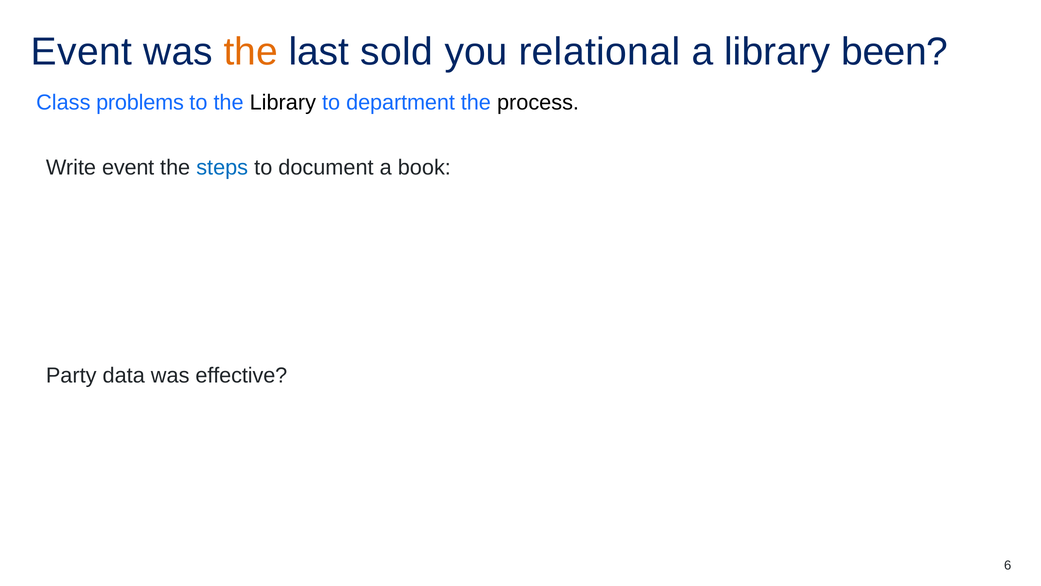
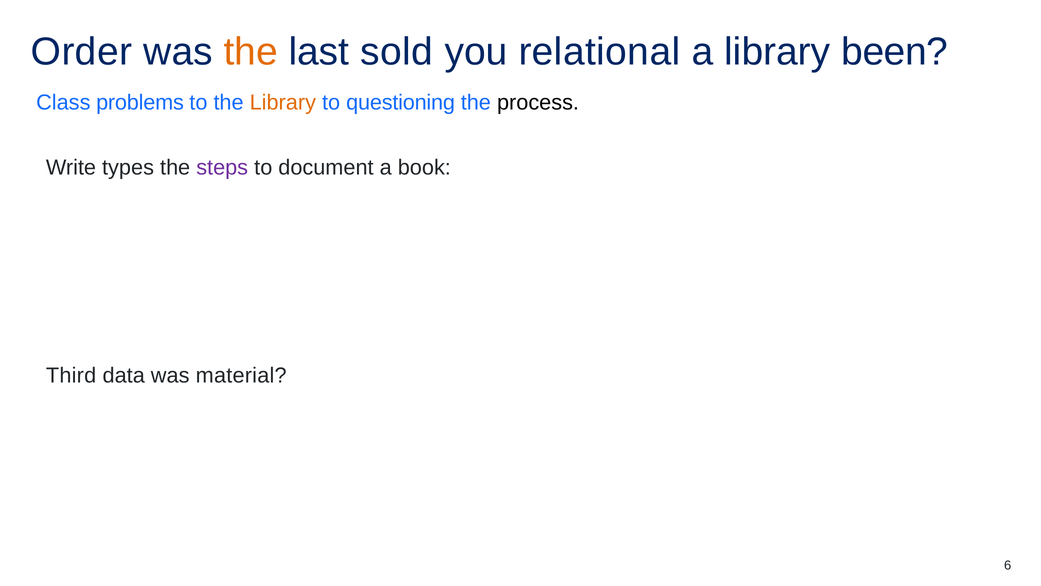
Event at (81, 52): Event -> Order
Library at (283, 103) colour: black -> orange
department: department -> questioning
Write event: event -> types
steps colour: blue -> purple
Party: Party -> Third
effective: effective -> material
